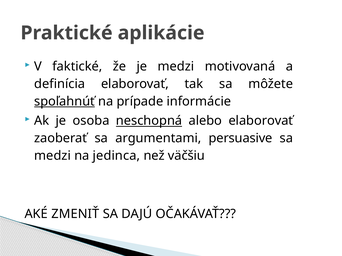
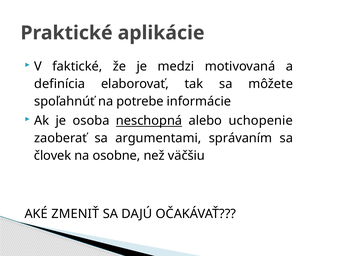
spoľahnúť underline: present -> none
prípade: prípade -> potrebe
alebo elaborovať: elaborovať -> uchopenie
persuasive: persuasive -> správaním
medzi at (53, 156): medzi -> človek
jedinca: jedinca -> osobne
